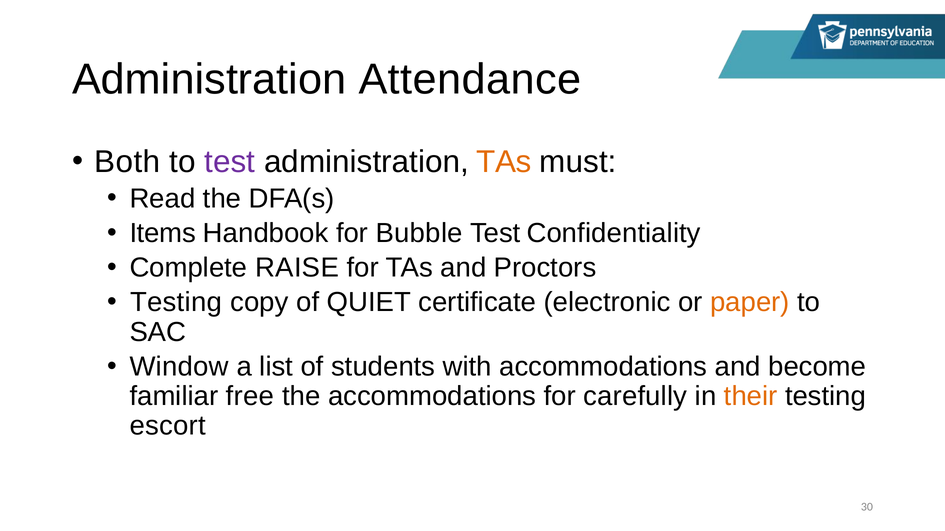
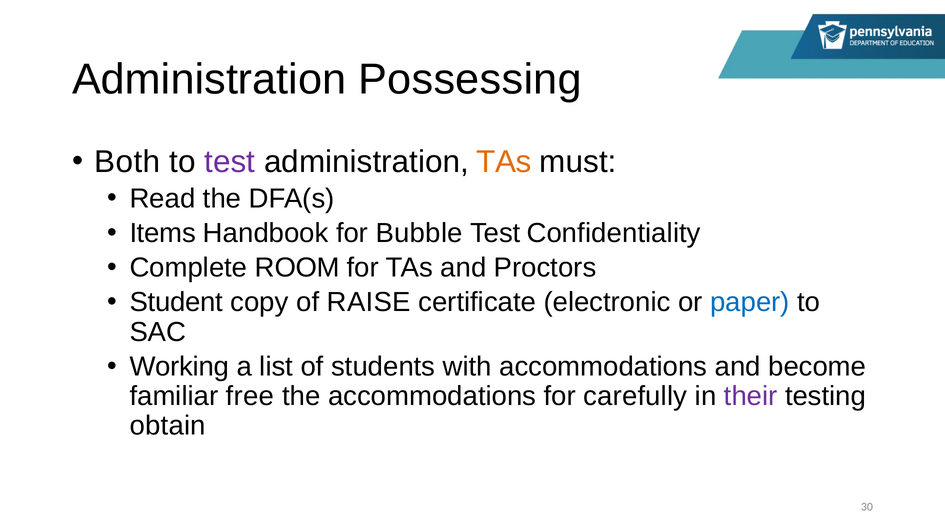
Attendance: Attendance -> Possessing
RAISE: RAISE -> ROOM
Testing at (176, 303): Testing -> Student
QUIET: QUIET -> RAISE
paper colour: orange -> blue
Window: Window -> Working
their colour: orange -> purple
escort: escort -> obtain
